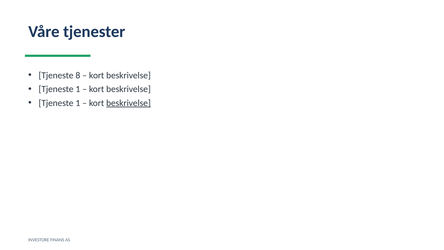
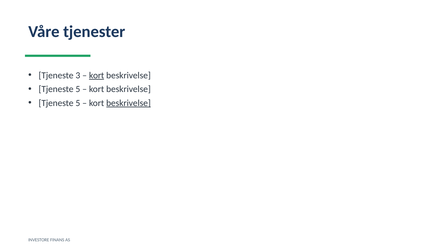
8: 8 -> 3
kort at (97, 75) underline: none -> present
1 at (78, 89): 1 -> 5
1 at (78, 103): 1 -> 5
